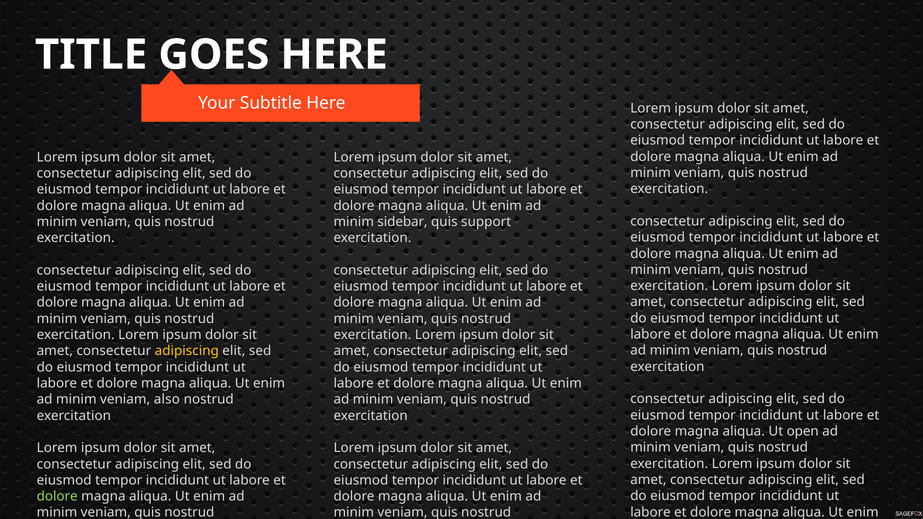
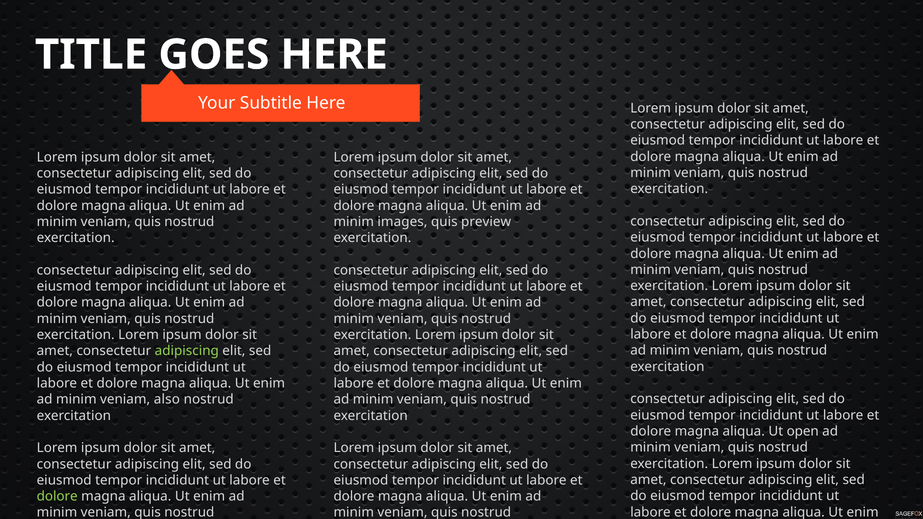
sidebar: sidebar -> images
support: support -> preview
adipiscing at (187, 351) colour: yellow -> light green
